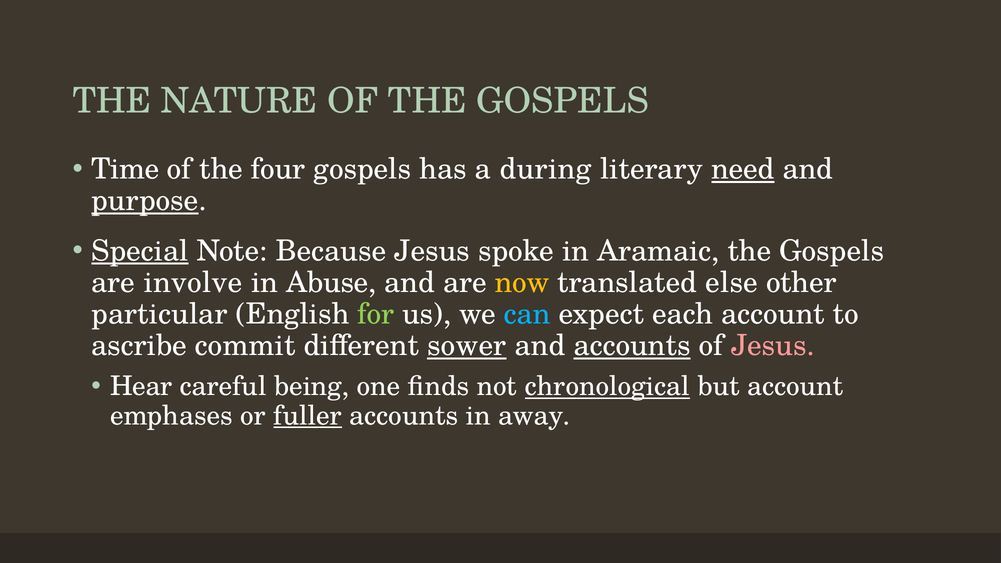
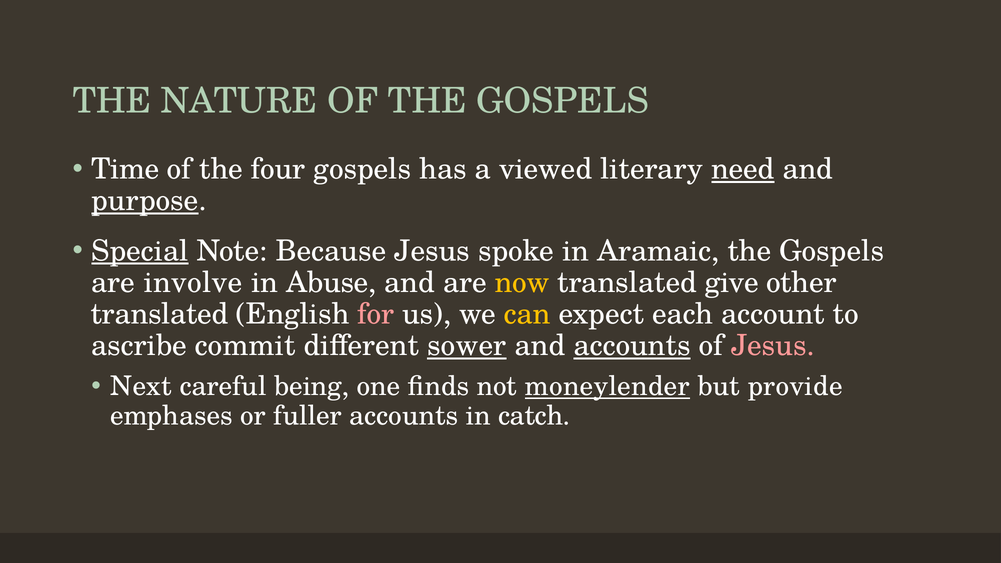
during: during -> viewed
else: else -> give
particular at (159, 314): particular -> translated
for colour: light green -> pink
can colour: light blue -> yellow
Hear: Hear -> Next
chronological: chronological -> moneylender
but account: account -> provide
fuller underline: present -> none
away: away -> catch
